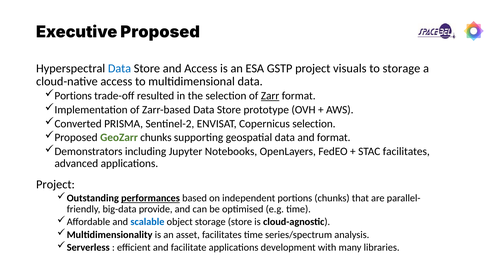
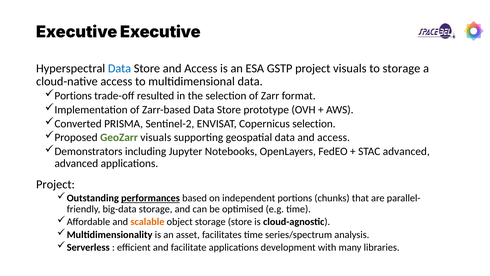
Executive Proposed: Proposed -> Executive
Zarr underline: present -> none
GeoZarr chunks: chunks -> visuals
data and format: format -> access
STAC facilitates: facilitates -> advanced
big-data provide: provide -> storage
scalable colour: blue -> orange
